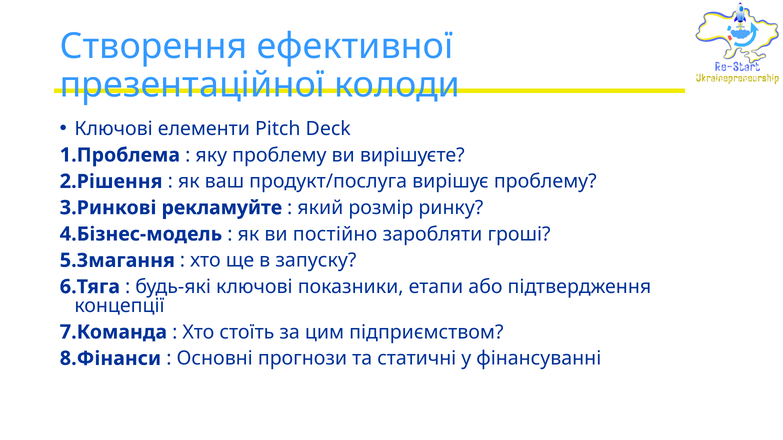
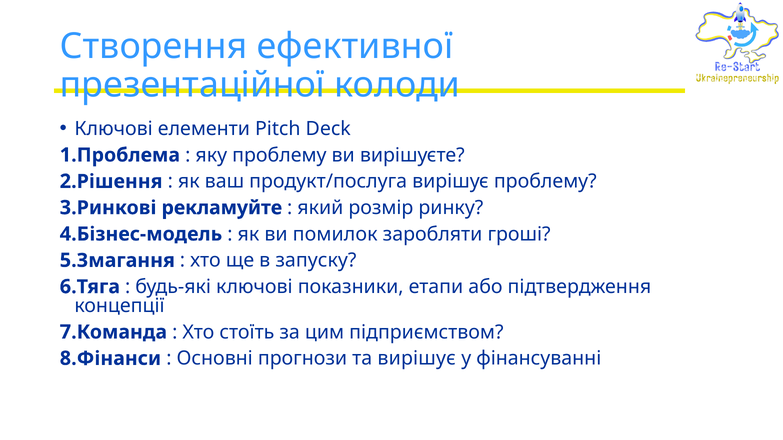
постійно: постійно -> помилок
та статичні: статичні -> вирішує
